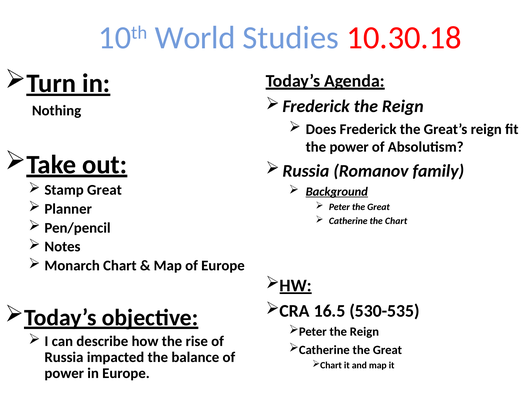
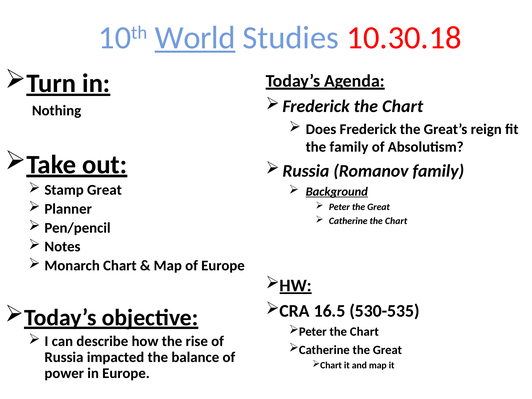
World underline: none -> present
Frederick the Reign: Reign -> Chart
the power: power -> family
Reign at (364, 332): Reign -> Chart
